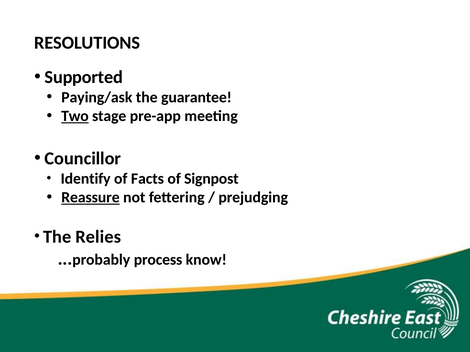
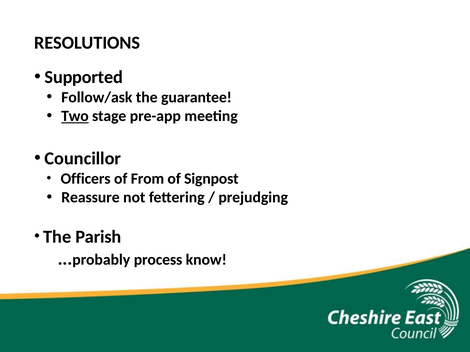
Paying/ask: Paying/ask -> Follow/ask
Identify: Identify -> Officers
Facts: Facts -> From
Reassure underline: present -> none
Relies: Relies -> Parish
